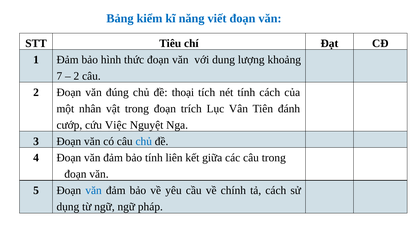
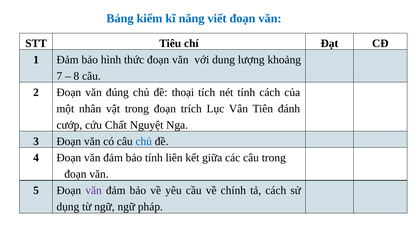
2 at (76, 76): 2 -> 8
Việc: Việc -> Chất
văn at (94, 191) colour: blue -> purple
